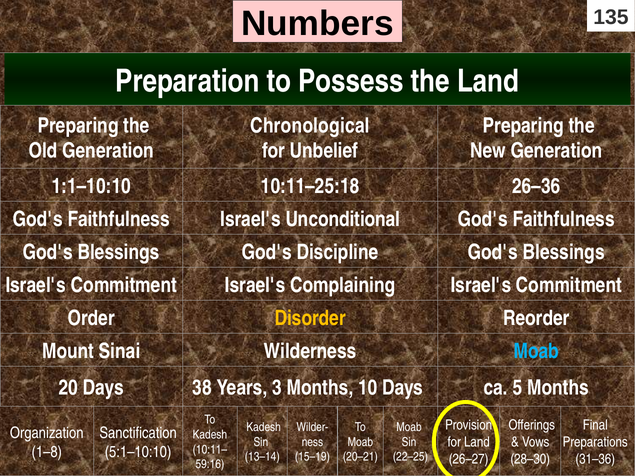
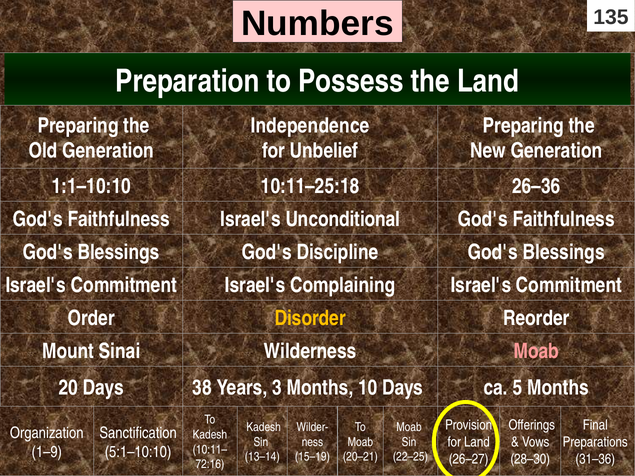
Chronological: Chronological -> Independence
Moab at (536, 351) colour: light blue -> pink
1–8: 1–8 -> 1–9
59:16: 59:16 -> 72:16
